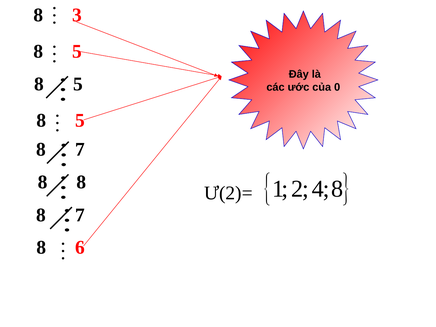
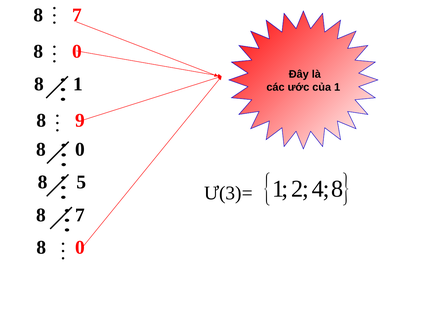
3 at (77, 15): 3 -> 7
5 at (77, 51): 5 -> 0
5 at (78, 84): 5 -> 1
của 0: 0 -> 1
5 at (80, 120): 5 -> 9
7 at (80, 150): 7 -> 0
8 8: 8 -> 5
Ư(2)=: Ư(2)= -> Ư(3)=
6 at (80, 247): 6 -> 0
